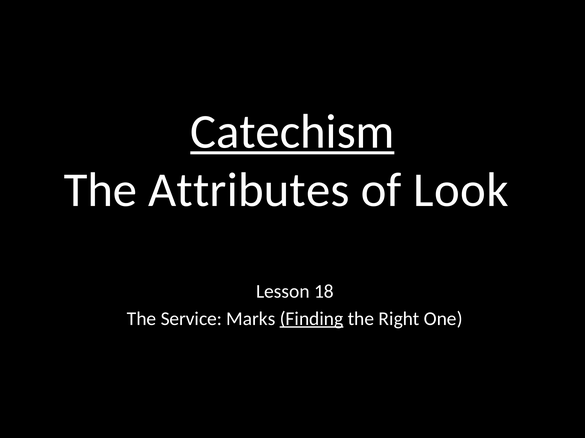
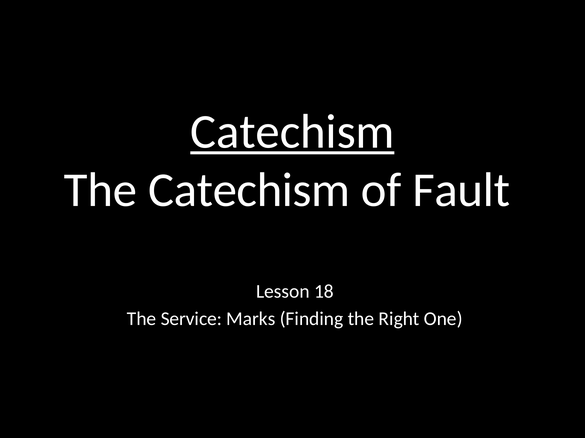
The Attributes: Attributes -> Catechism
Look: Look -> Fault
Finding underline: present -> none
